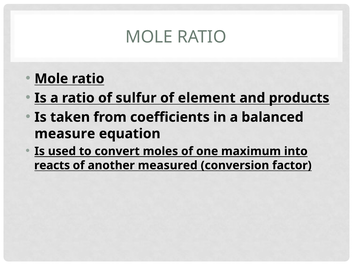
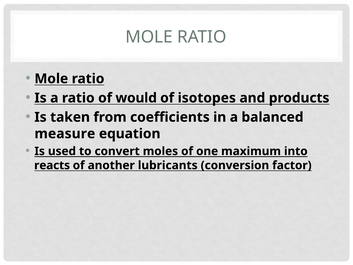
sulfur: sulfur -> would
element: element -> isotopes
measured: measured -> lubricants
